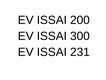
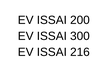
231: 231 -> 216
